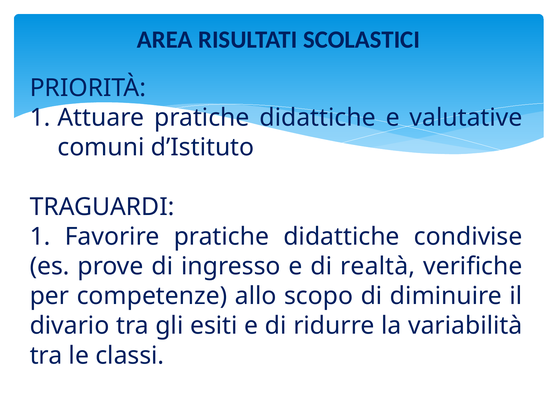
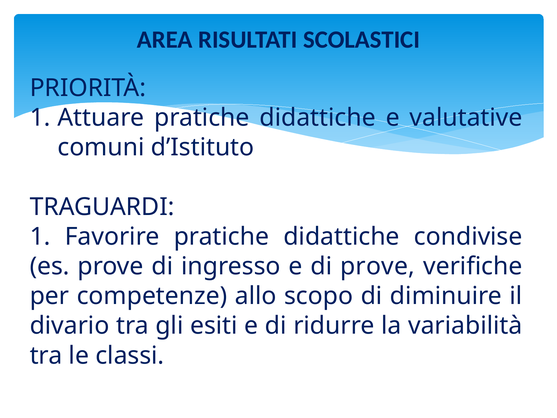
di realtà: realtà -> prove
